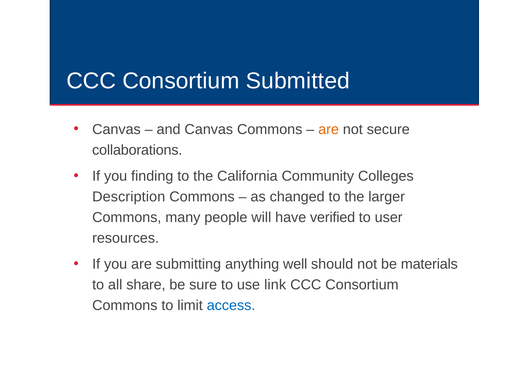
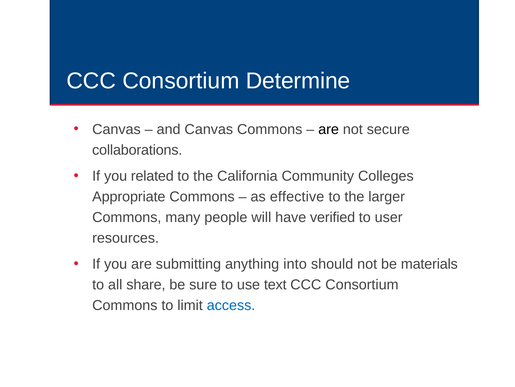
Submitted: Submitted -> Determine
are at (329, 129) colour: orange -> black
finding: finding -> related
Description: Description -> Appropriate
changed: changed -> effective
well: well -> into
link: link -> text
